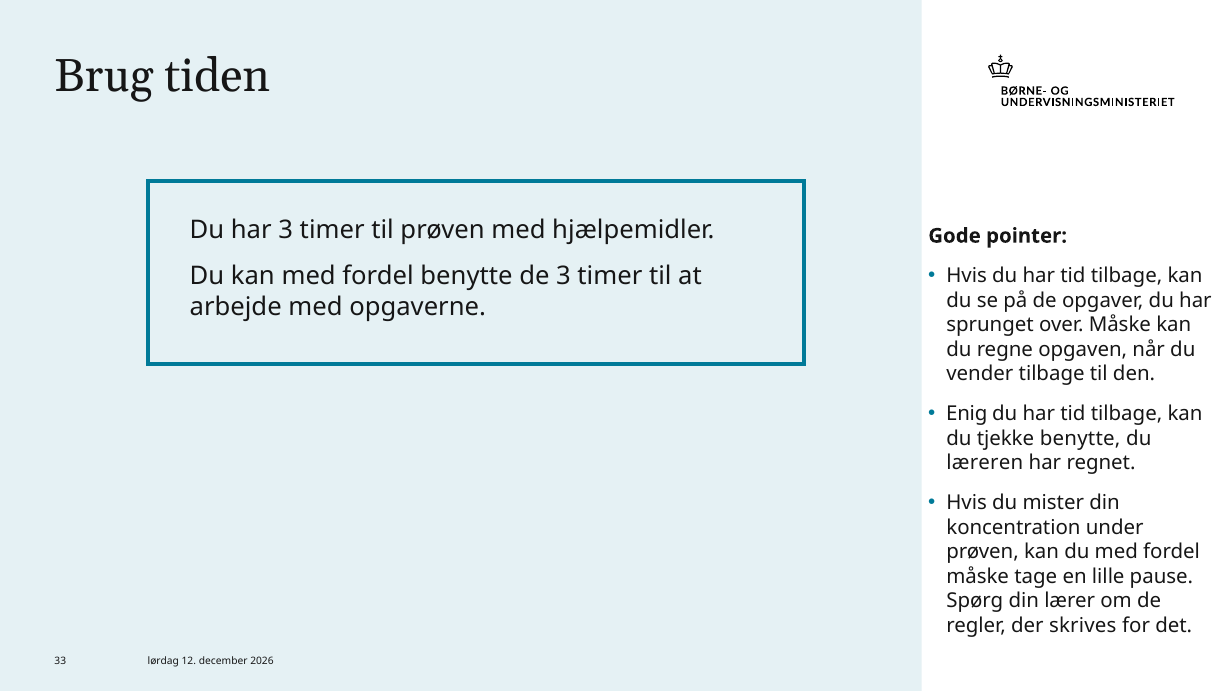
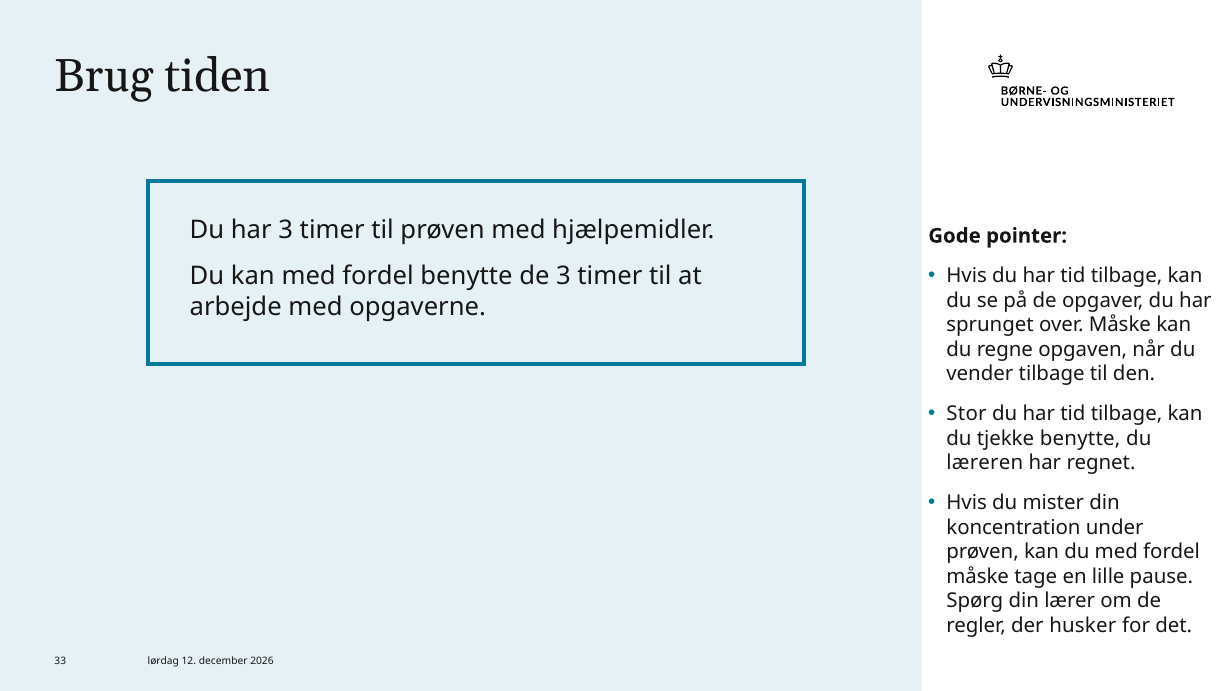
Enig: Enig -> Stor
skrives: skrives -> husker
